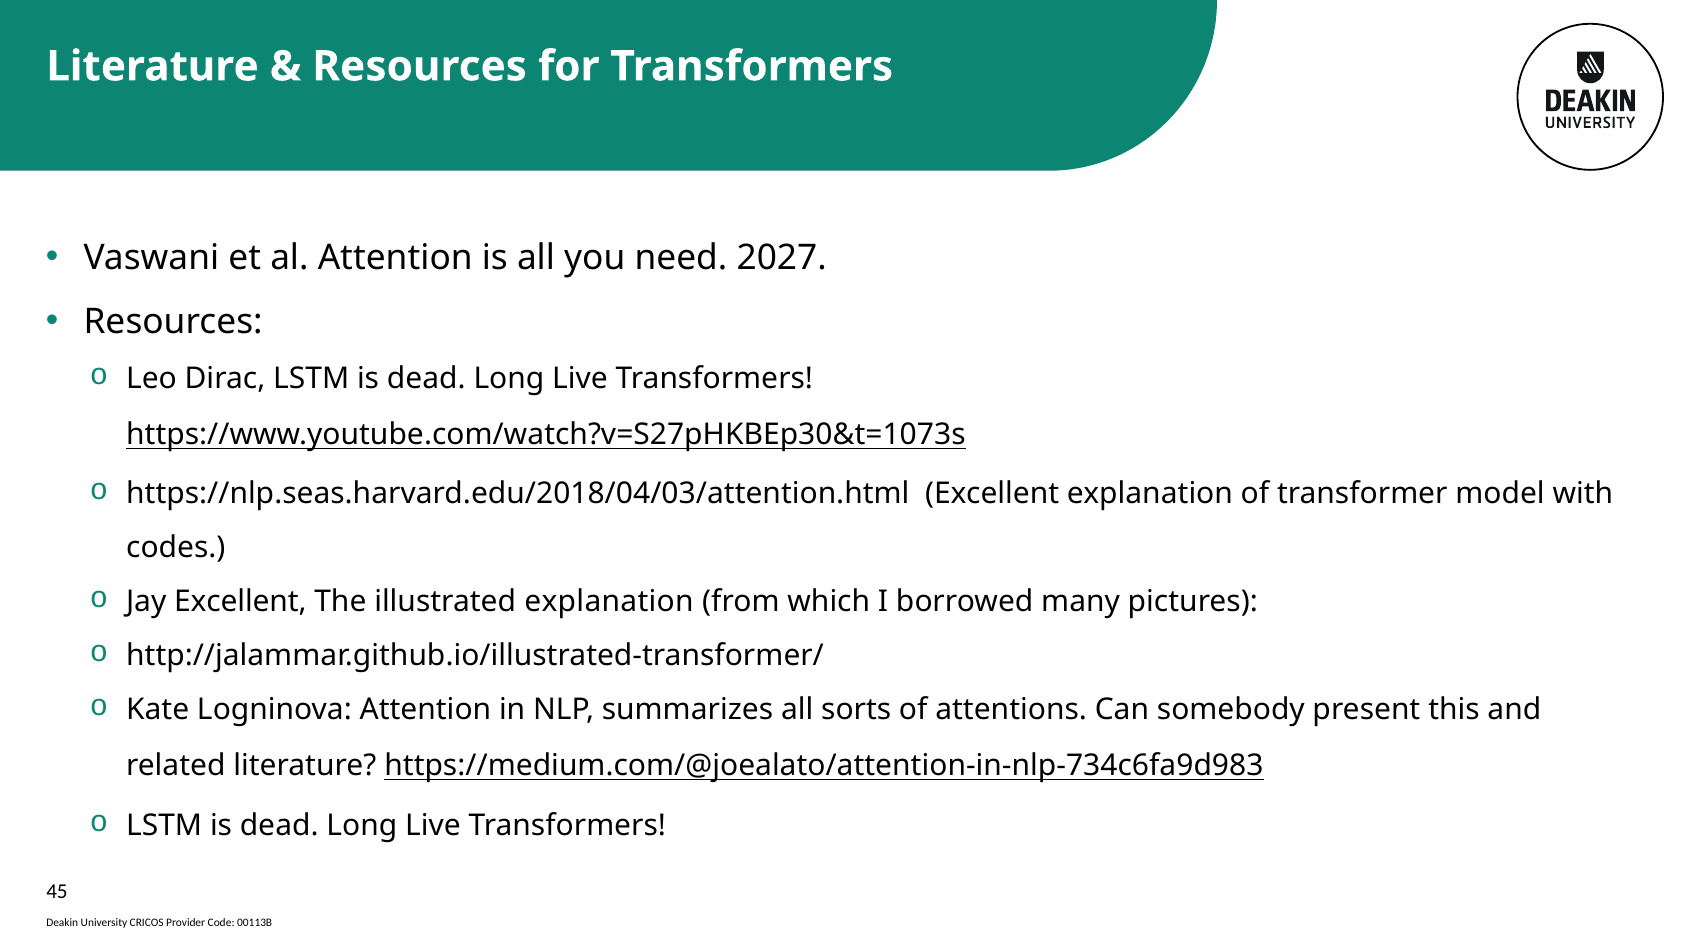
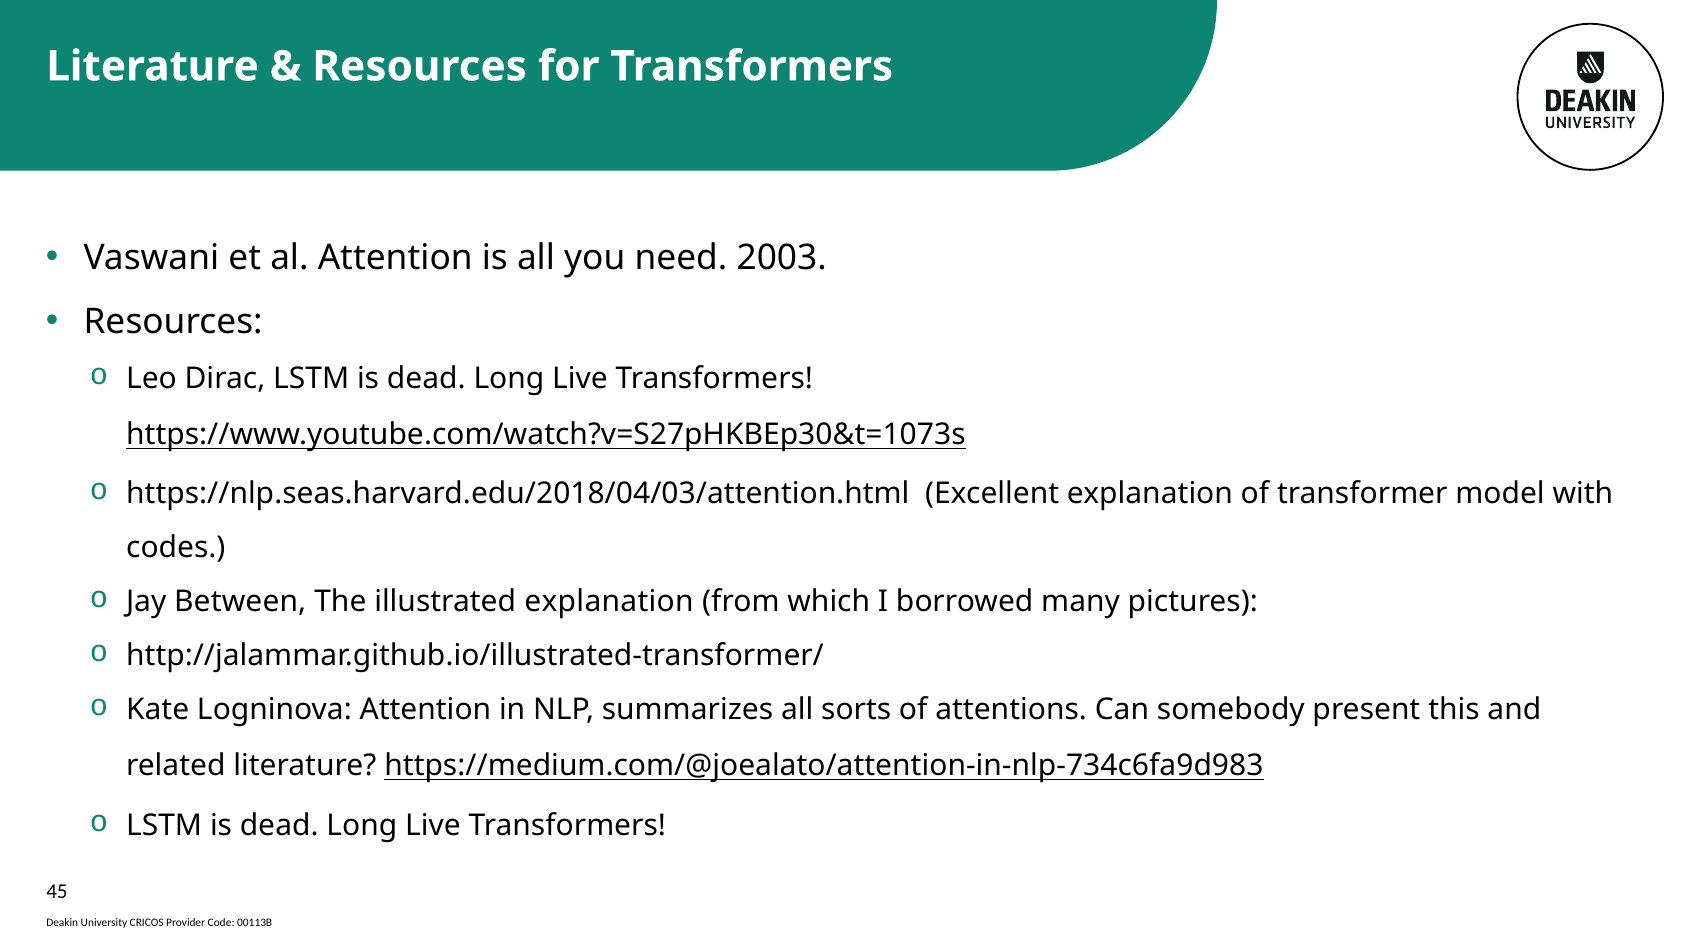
2027: 2027 -> 2003
Jay Excellent: Excellent -> Between
